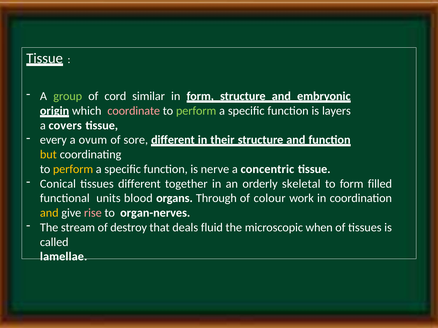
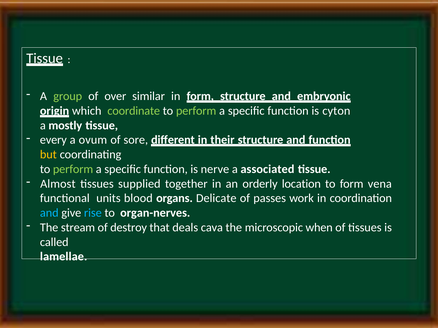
cord: cord -> over
coordinate colour: pink -> light green
layers: layers -> cyton
covers: covers -> mostly
perform at (73, 169) colour: yellow -> light green
concentric: concentric -> associated
Conical: Conical -> Almost
tissues different: different -> supplied
skeletal: skeletal -> location
filled: filled -> vena
Through: Through -> Delicate
colour: colour -> passes
and at (49, 213) colour: yellow -> light blue
rise colour: pink -> light blue
fluid: fluid -> cava
